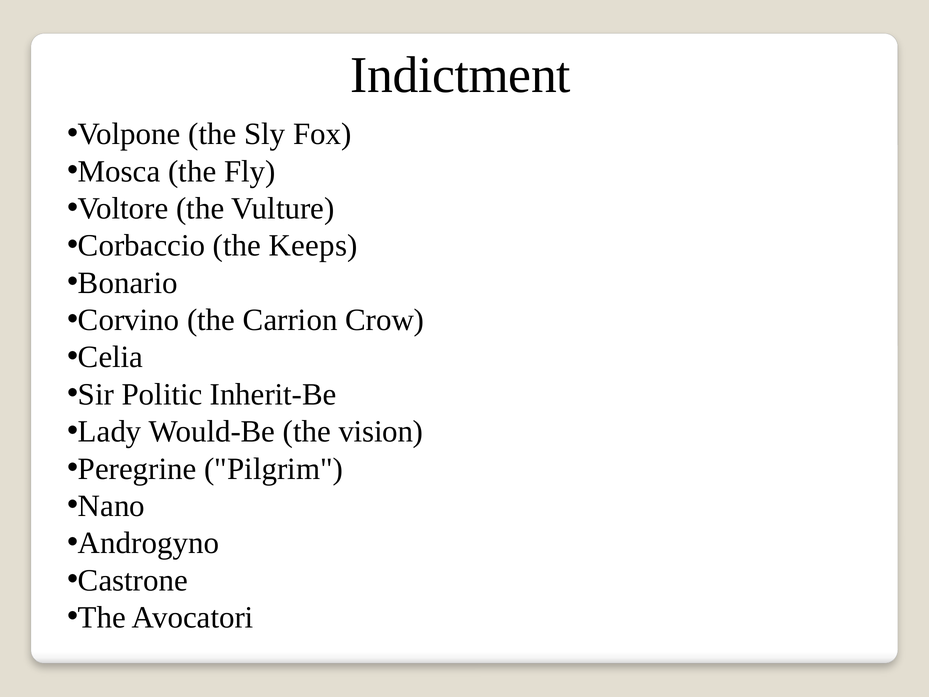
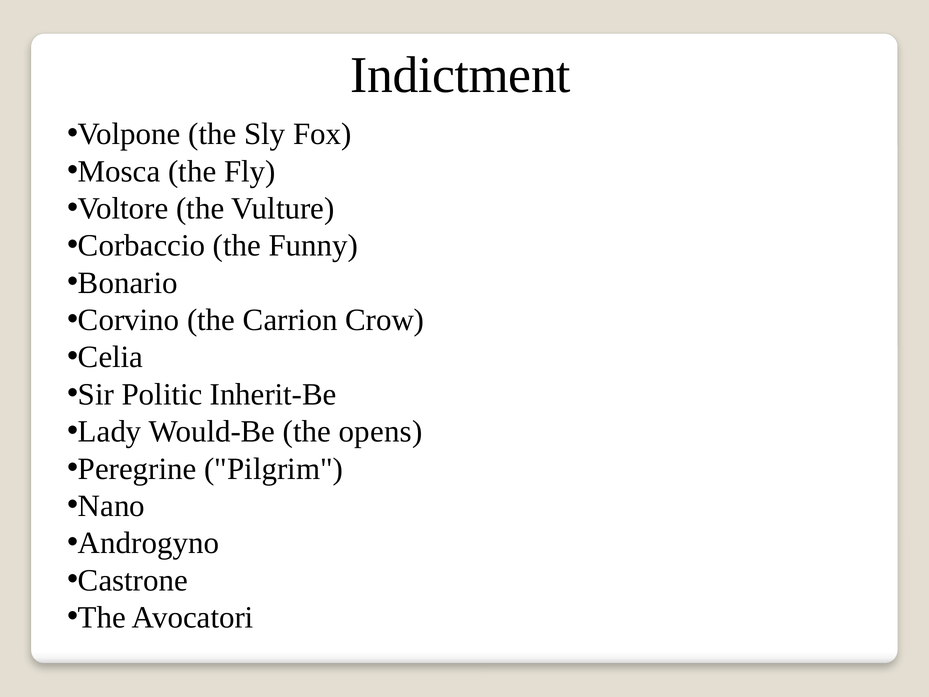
Keeps: Keeps -> Funny
vision: vision -> opens
